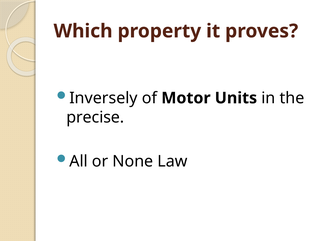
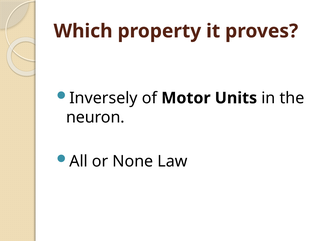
precise: precise -> neuron
